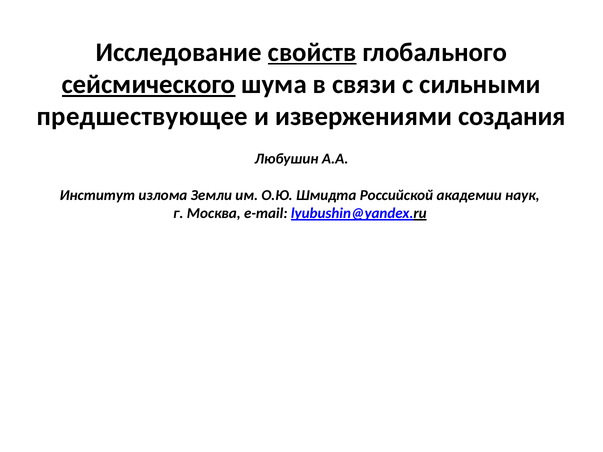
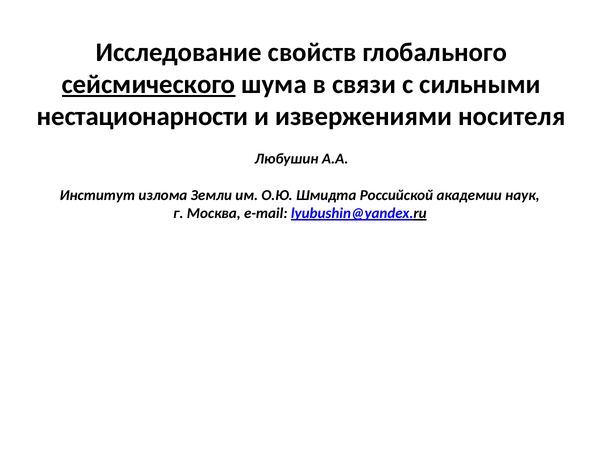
свойств underline: present -> none
предшествующее: предшествующее -> нестационарности
создания: создания -> носителя
